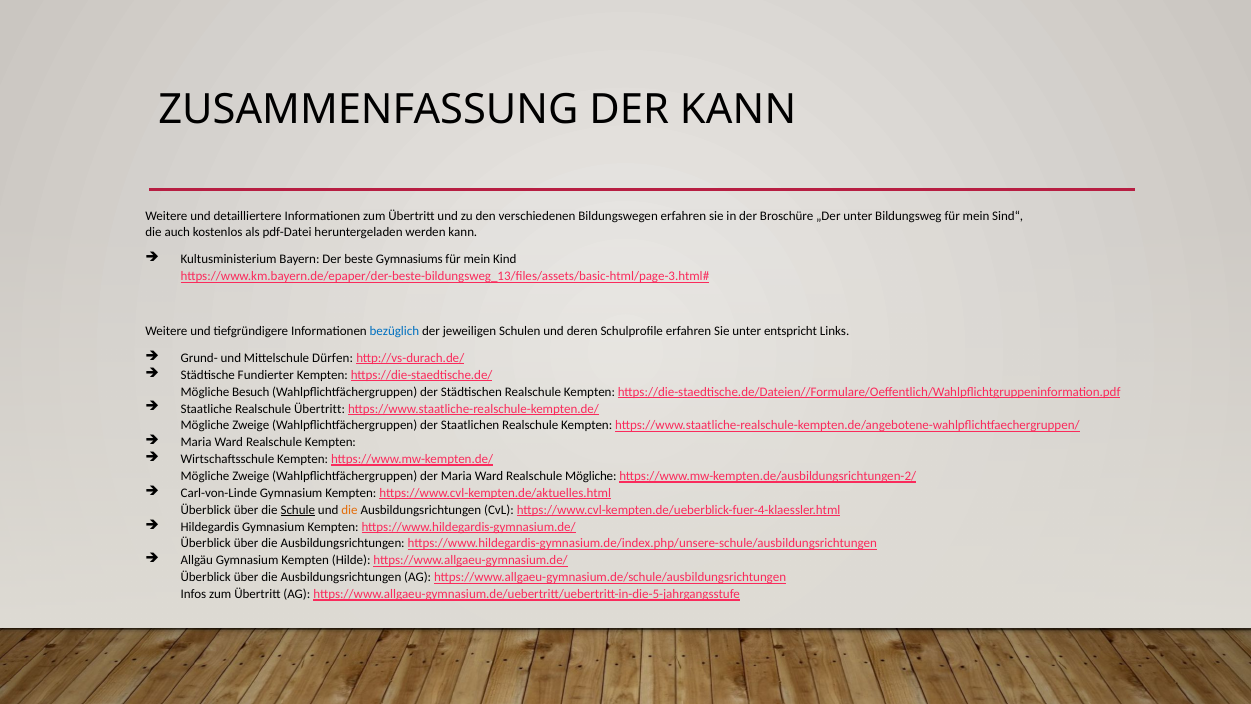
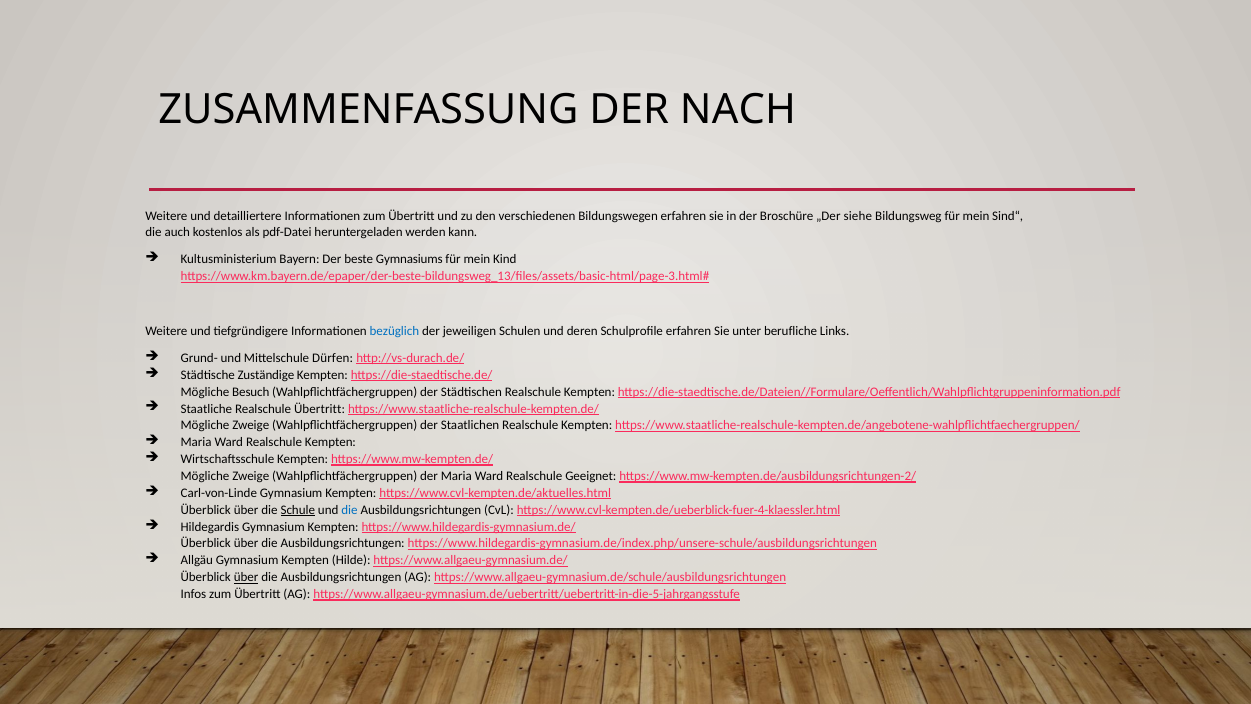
DER KANN: KANN -> NACH
„Der unter: unter -> siehe
entspricht: entspricht -> berufliche
Fundierter: Fundierter -> Zuständige
Realschule Mögliche: Mögliche -> Geeignet
die at (350, 510) colour: orange -> blue
über at (246, 577) underline: none -> present
